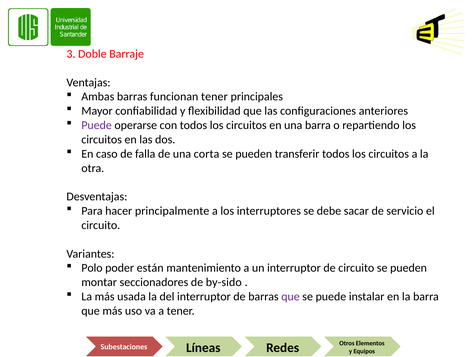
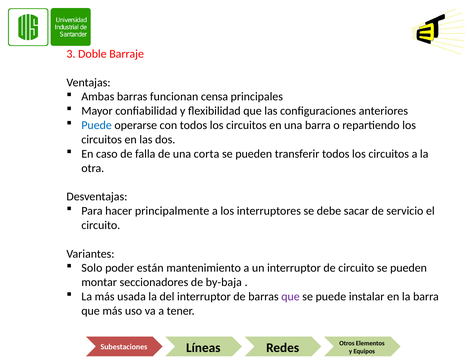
funcionan tener: tener -> censa
Puede at (97, 125) colour: purple -> blue
Polo: Polo -> Solo
by-sido: by-sido -> by-baja
